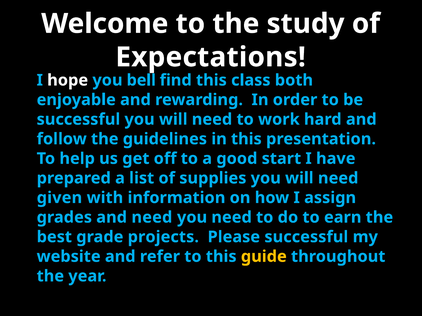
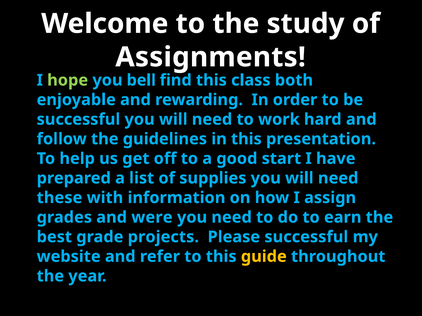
Expectations: Expectations -> Assignments
hope colour: white -> light green
given: given -> these
and need: need -> were
